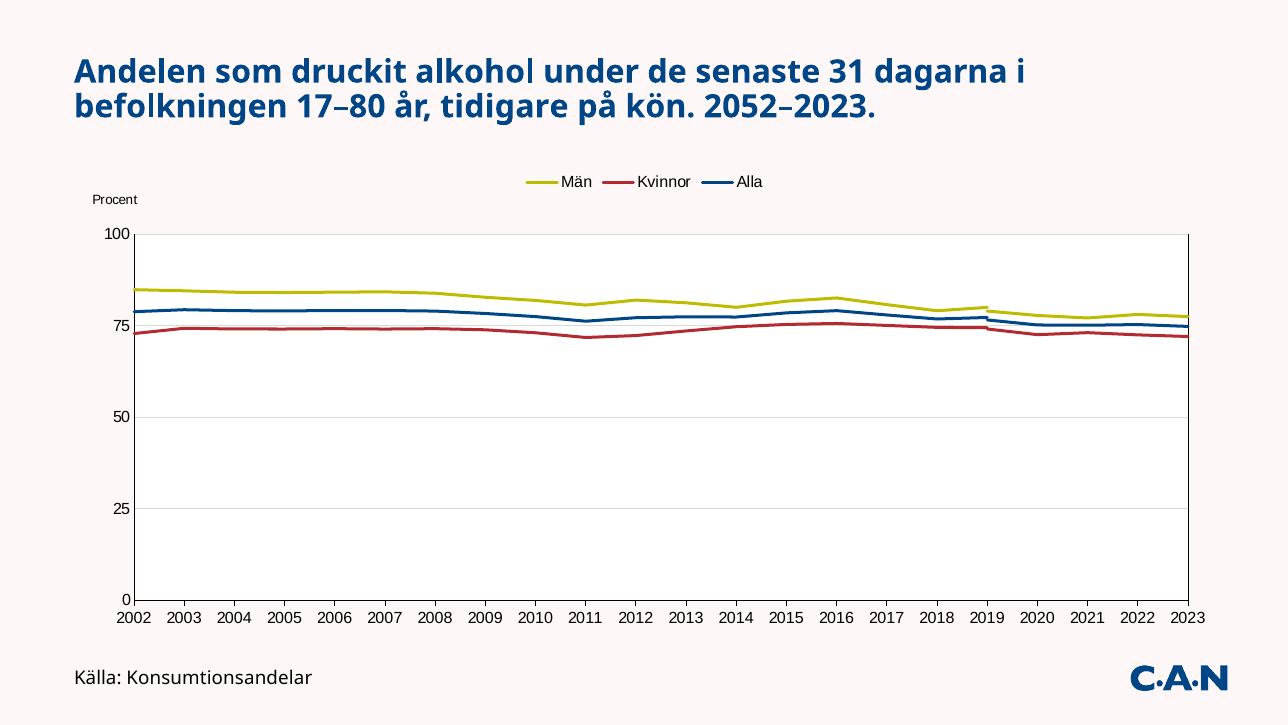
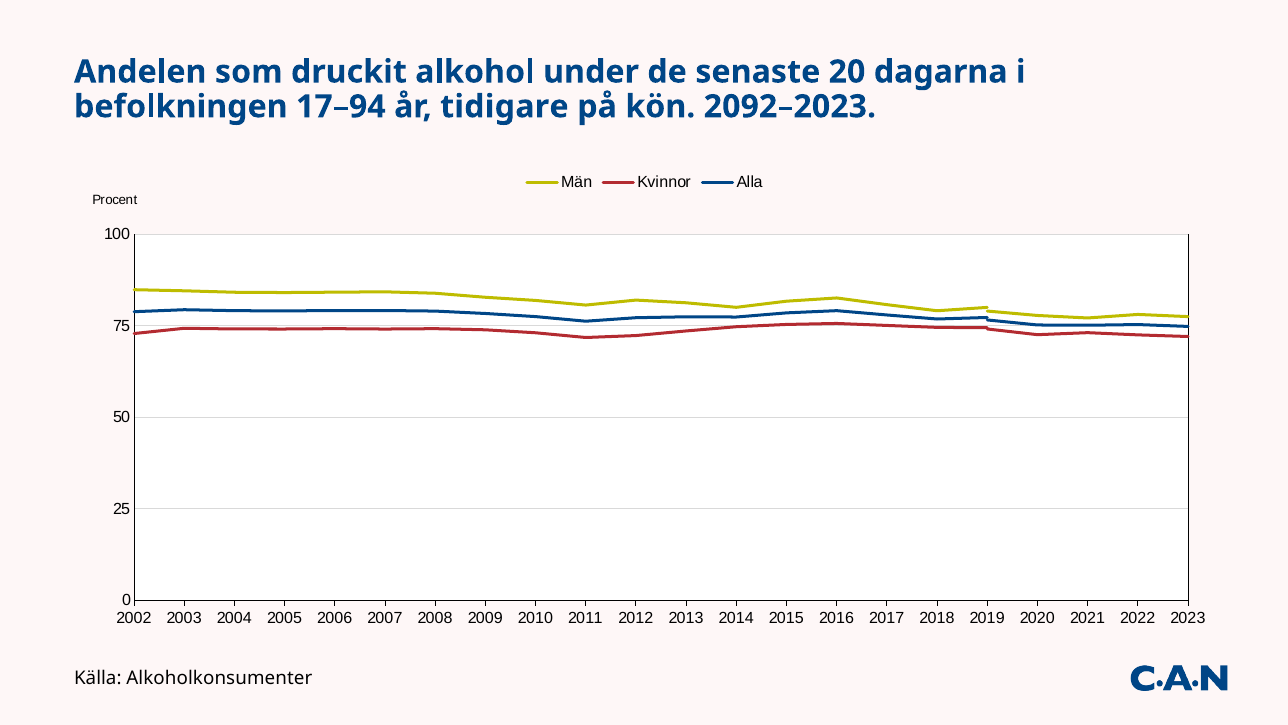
31: 31 -> 20
17–80: 17–80 -> 17–94
2052–2023: 2052–2023 -> 2092–2023
Konsumtionsandelar: Konsumtionsandelar -> Alkoholkonsumenter
